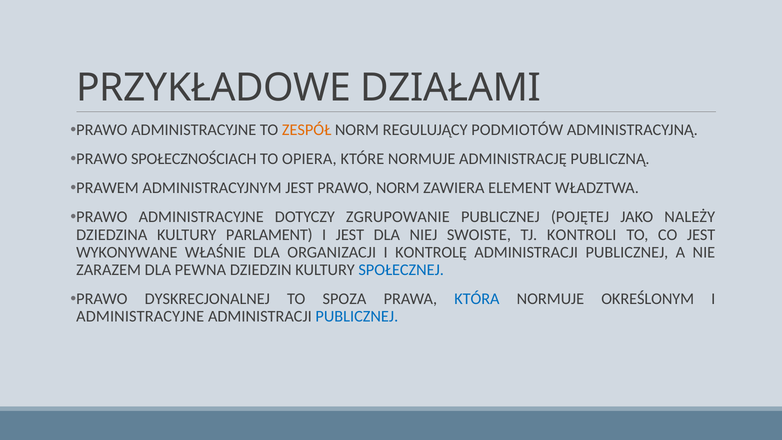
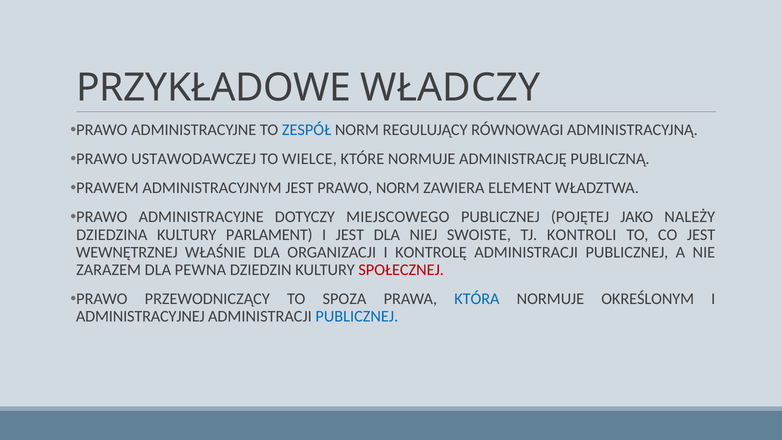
DZIAŁAMI: DZIAŁAMI -> WŁADCZY
ZESPÓŁ colour: orange -> blue
PODMIOTÓW: PODMIOTÓW -> RÓWNOWAGI
SPOŁECZNOŚCIACH: SPOŁECZNOŚCIACH -> USTAWODAWCZEJ
OPIERA: OPIERA -> WIELCE
ZGRUPOWANIE: ZGRUPOWANIE -> MIEJSCOWEGO
WYKONYWANE: WYKONYWANE -> WEWNĘTRZNEJ
SPOŁECZNEJ colour: blue -> red
DYSKRECJONALNEJ: DYSKRECJONALNEJ -> PRZEWODNICZĄCY
ADMINISTRACYJNE at (140, 316): ADMINISTRACYJNE -> ADMINISTRACYJNEJ
